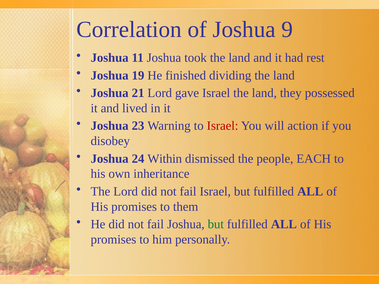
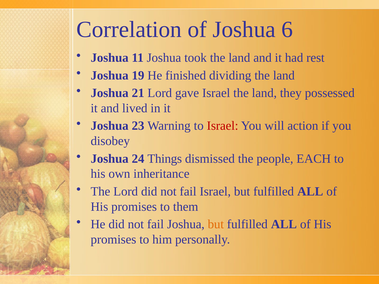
9: 9 -> 6
Within: Within -> Things
but at (216, 224) colour: green -> orange
